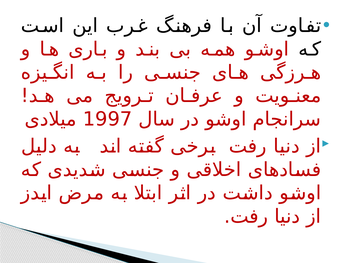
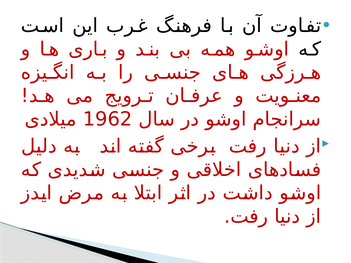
1997: 1997 -> 1962
